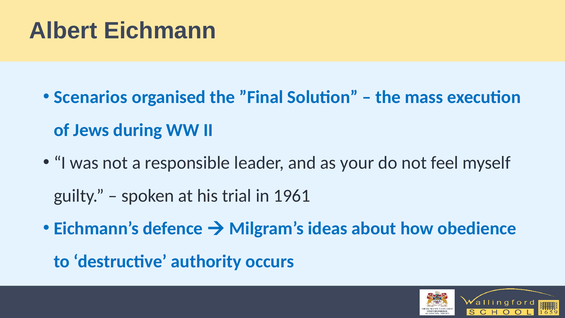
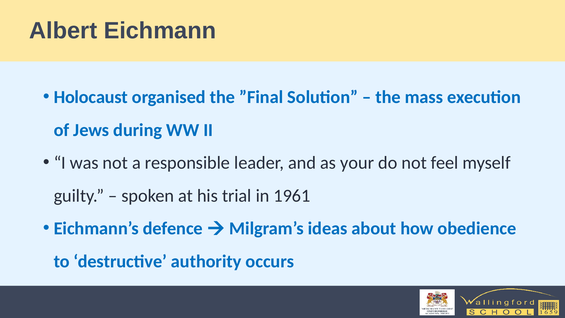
Scenarios: Scenarios -> Holocaust
